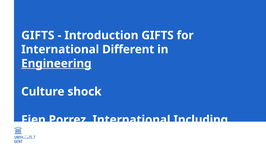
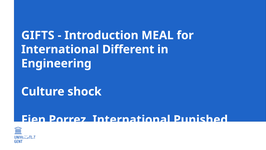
Introduction GIFTS: GIFTS -> MEAL
Engineering underline: present -> none
Including: Including -> Punished
